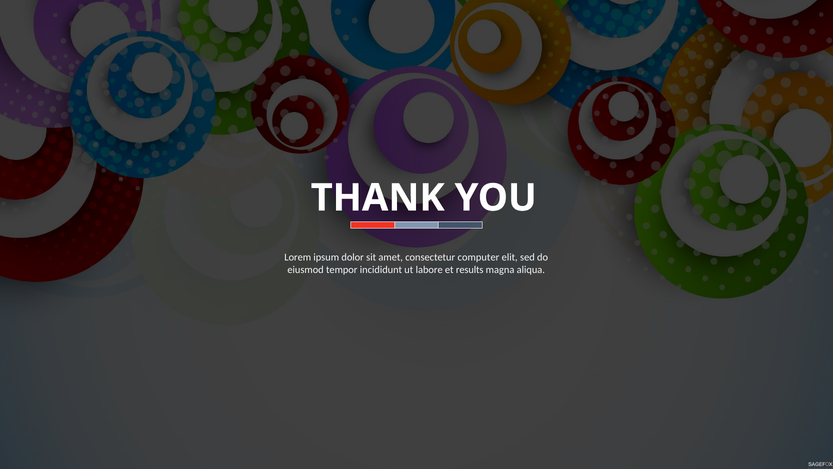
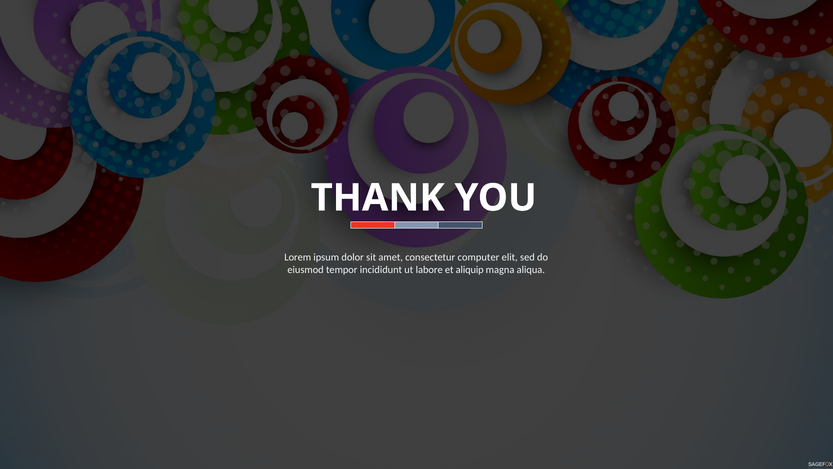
results: results -> aliquip
